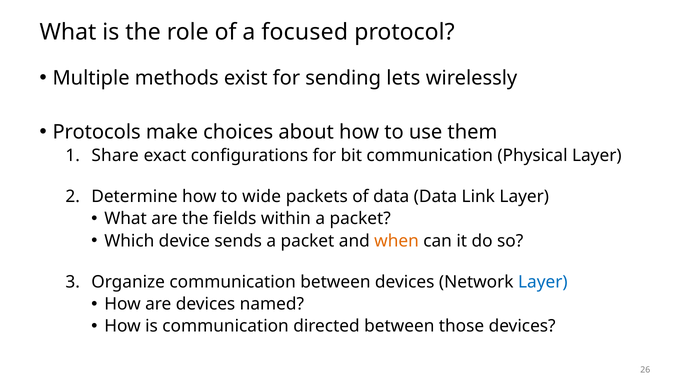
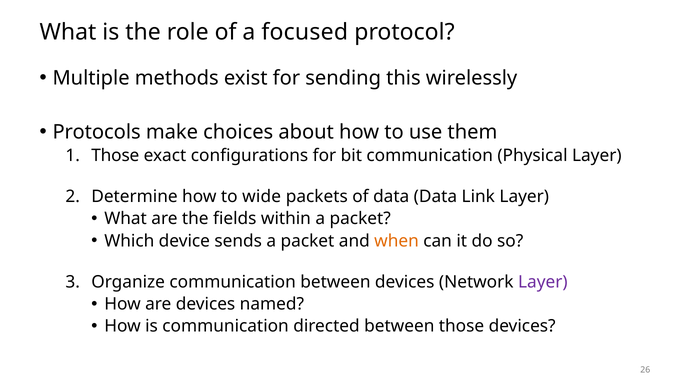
lets: lets -> this
Share at (115, 156): Share -> Those
Layer at (543, 282) colour: blue -> purple
